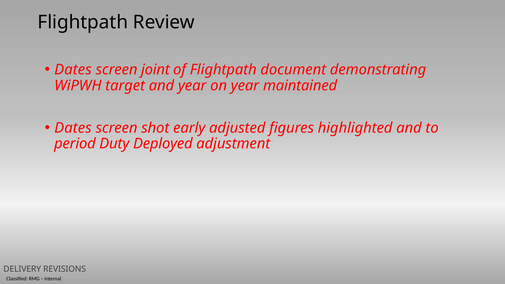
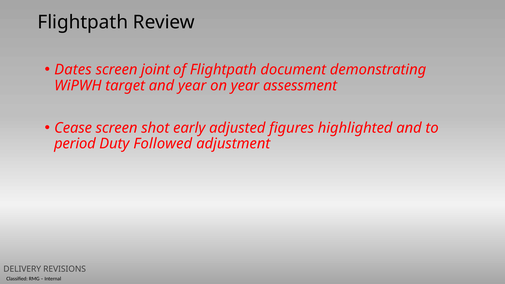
maintained: maintained -> assessment
Dates at (73, 128): Dates -> Cease
Deployed: Deployed -> Followed
